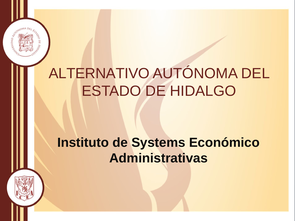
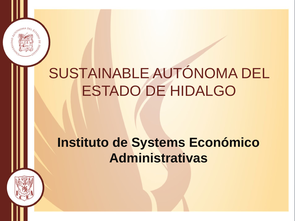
ALTERNATIVO: ALTERNATIVO -> SUSTAINABLE
